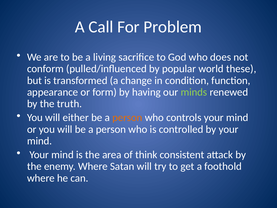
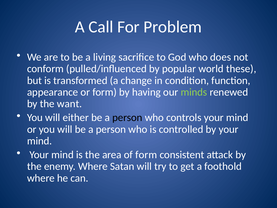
truth: truth -> want
person at (127, 117) colour: orange -> black
of think: think -> form
